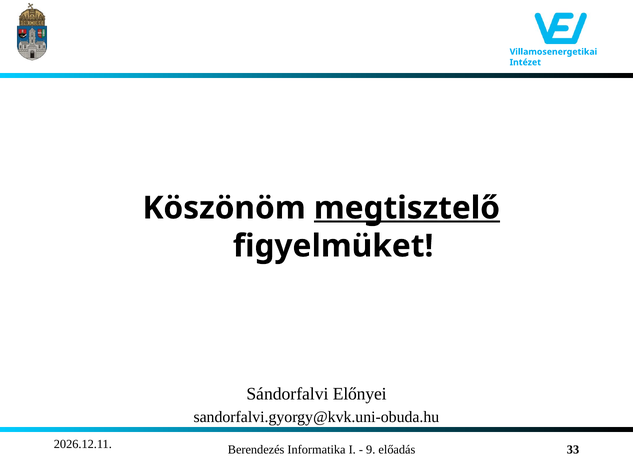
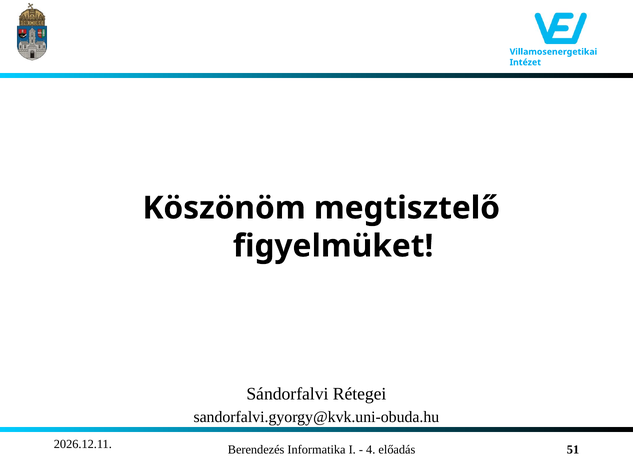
megtisztelő underline: present -> none
Előnyei: Előnyei -> Rétegei
33: 33 -> 51
9: 9 -> 4
